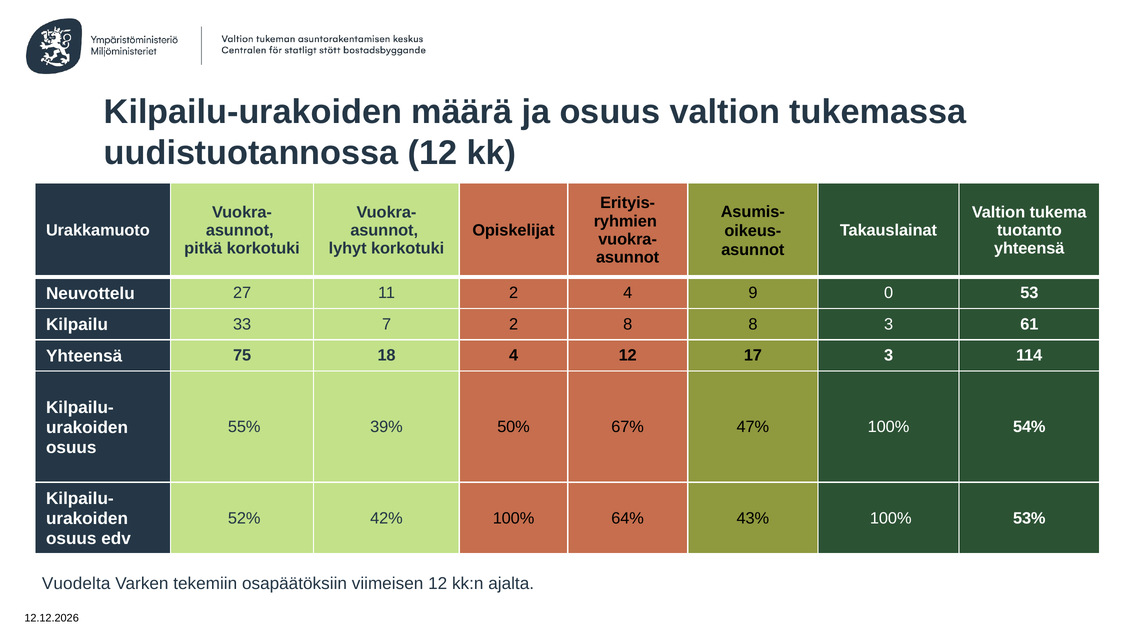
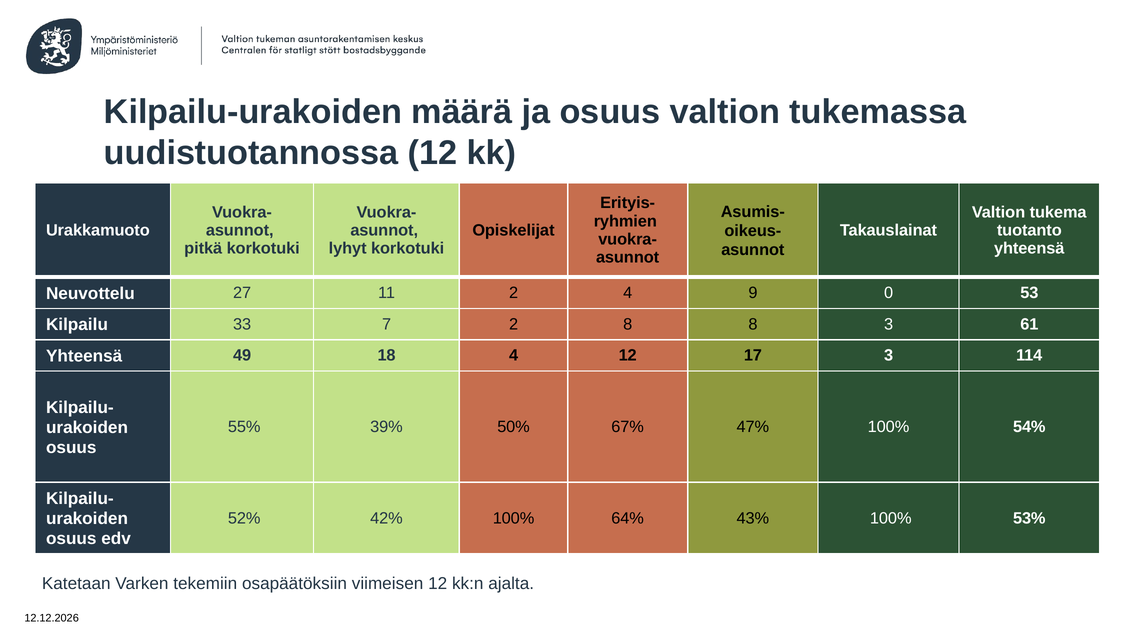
75: 75 -> 49
Vuodelta: Vuodelta -> Katetaan
